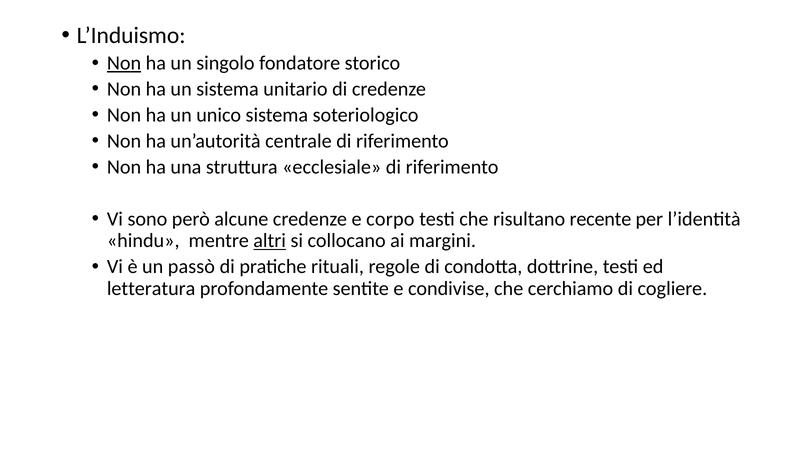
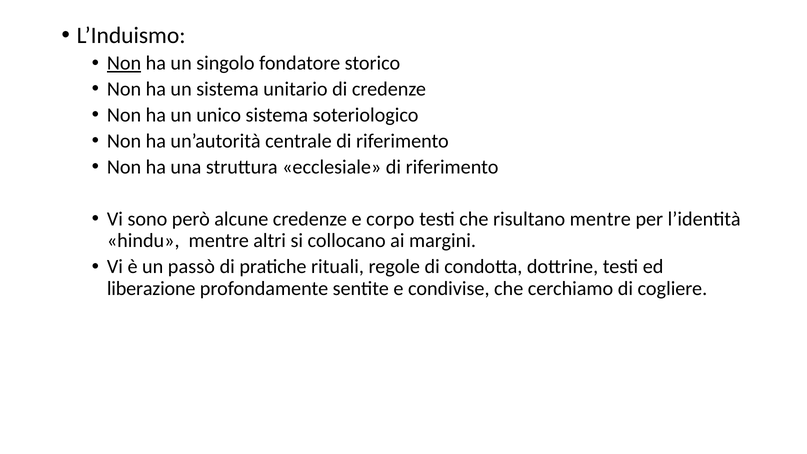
risultano recente: recente -> mentre
altri underline: present -> none
letteratura: letteratura -> liberazione
